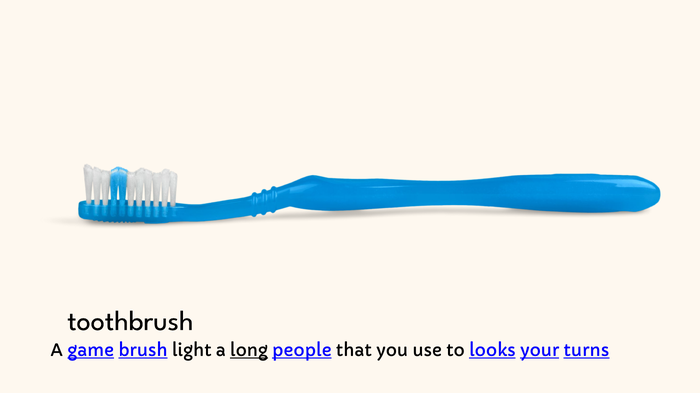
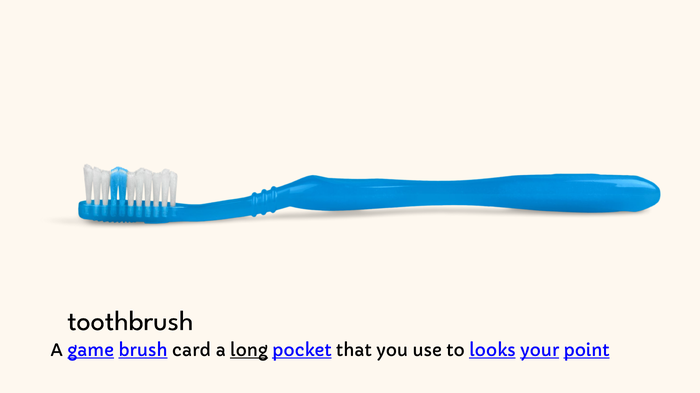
light: light -> card
people: people -> pocket
turns: turns -> point
